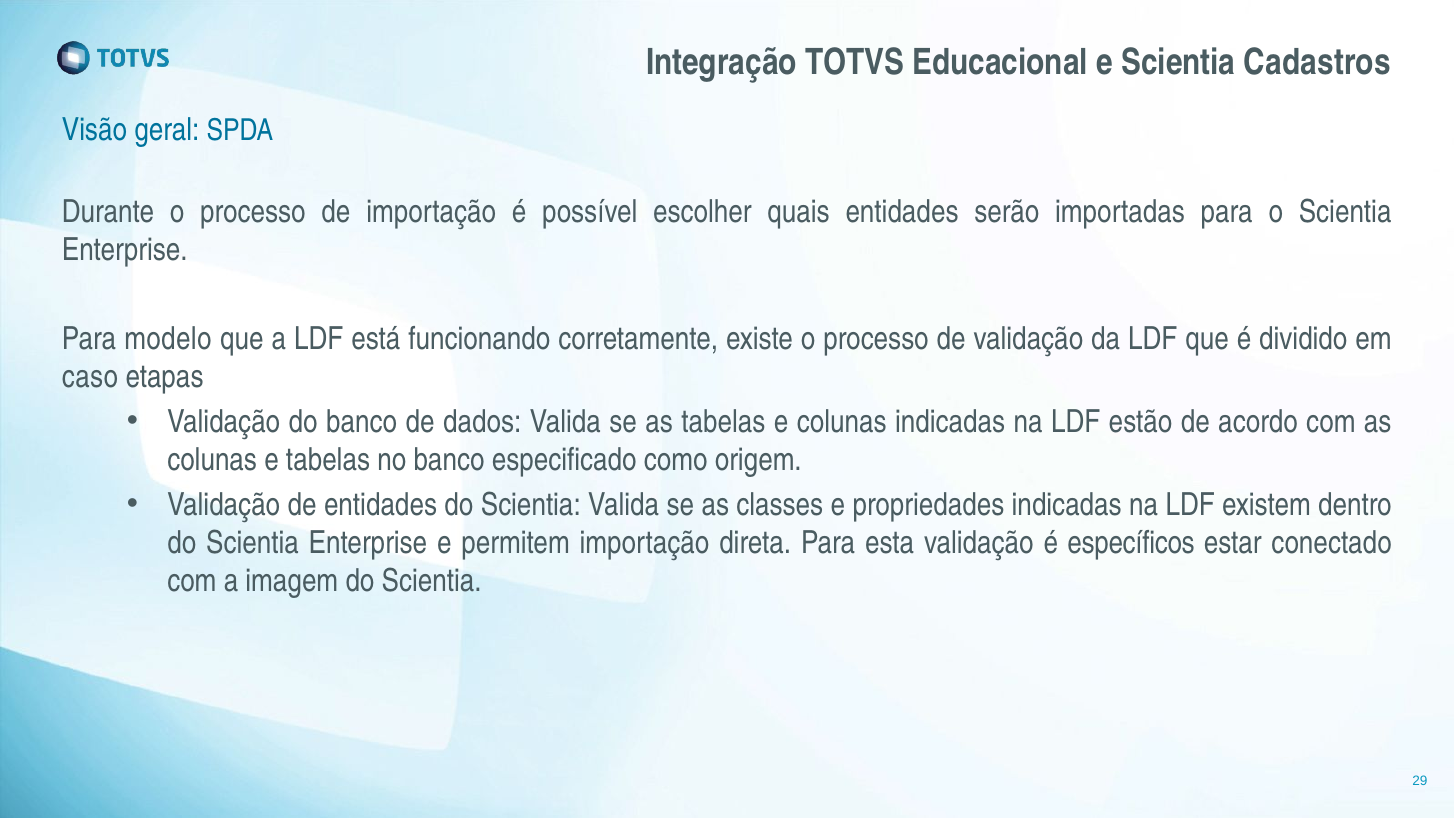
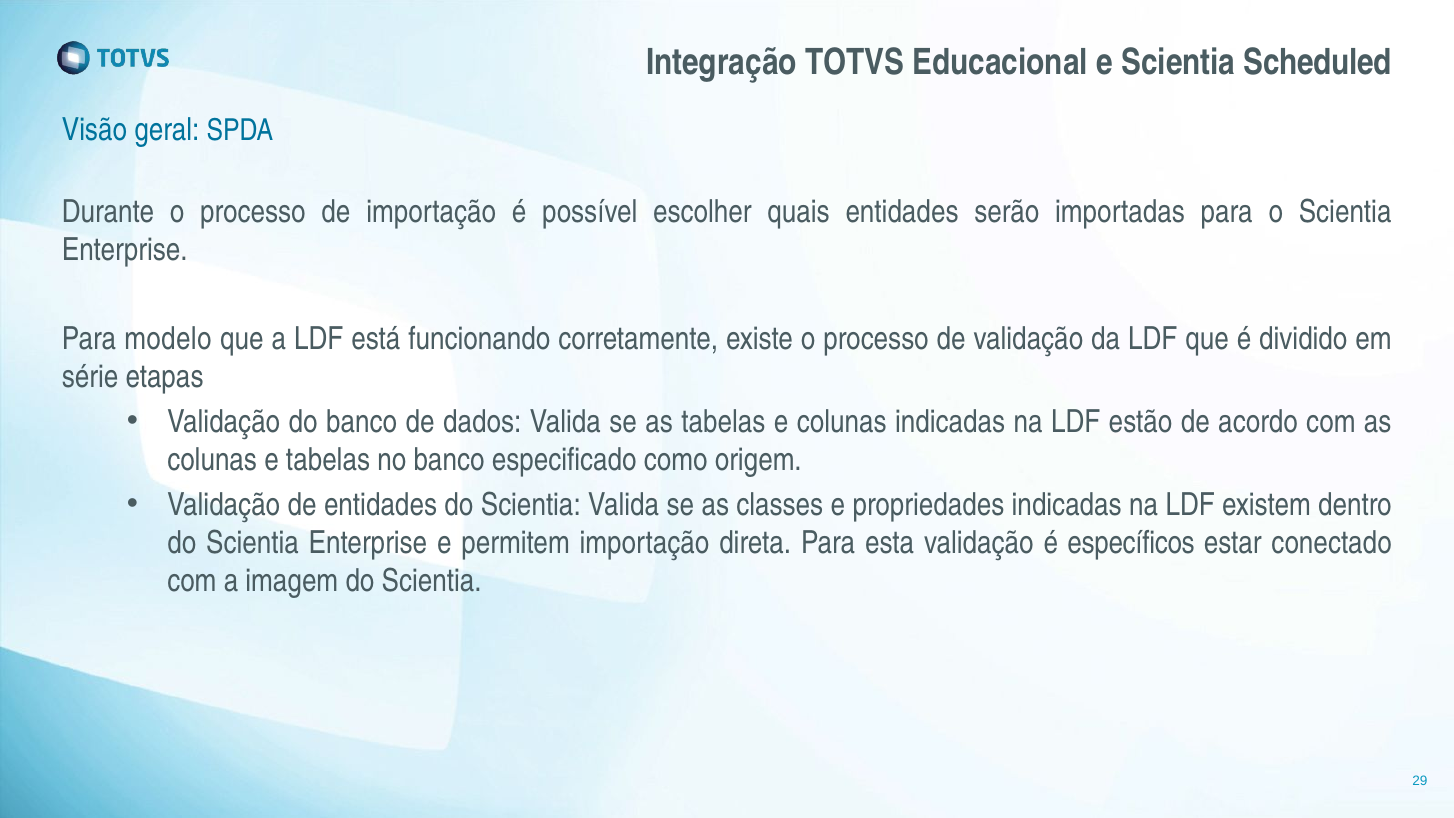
Cadastros: Cadastros -> Scheduled
caso: caso -> série
